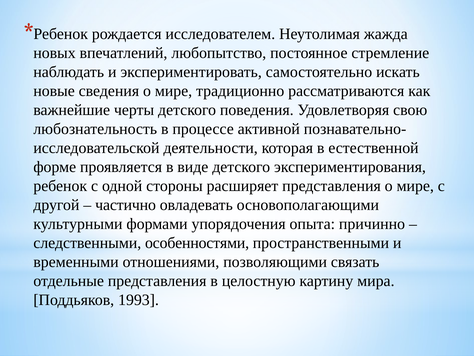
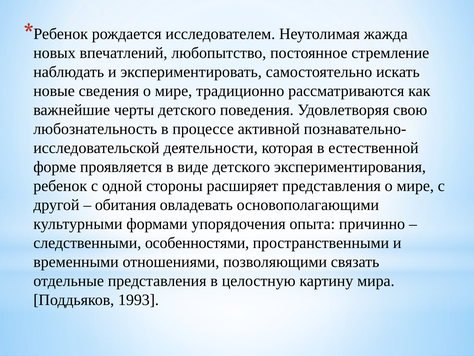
частично: частично -> обитания
